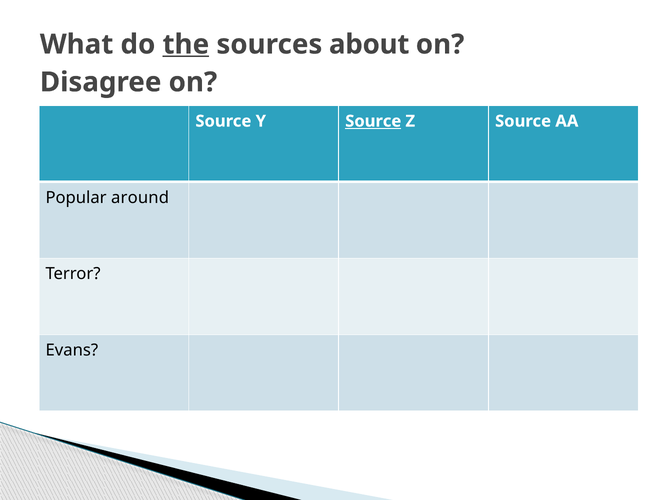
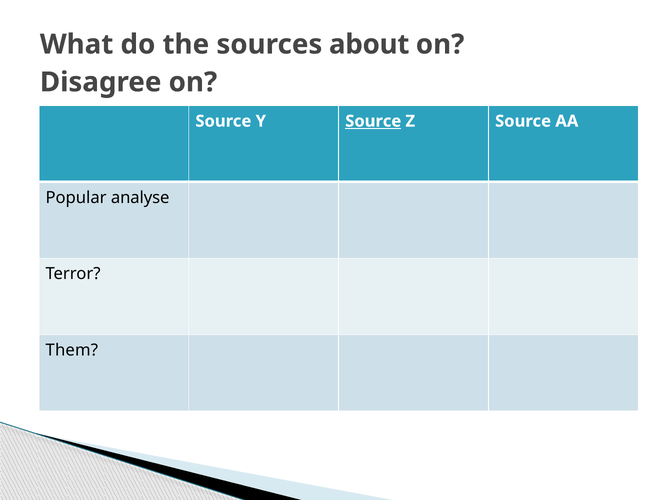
the underline: present -> none
around: around -> analyse
Evans: Evans -> Them
